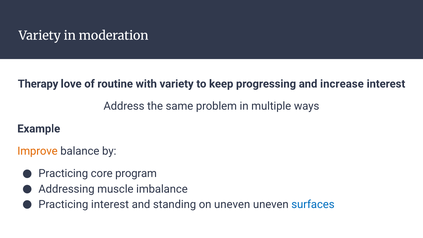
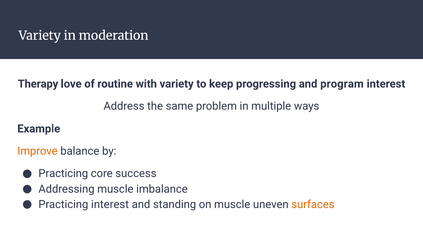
increase: increase -> program
program: program -> success
on uneven: uneven -> muscle
surfaces colour: blue -> orange
